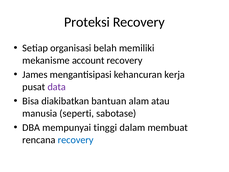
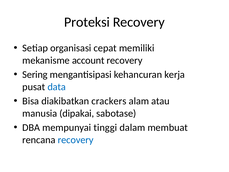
belah: belah -> cepat
James: James -> Sering
data colour: purple -> blue
bantuan: bantuan -> crackers
seperti: seperti -> dipakai
